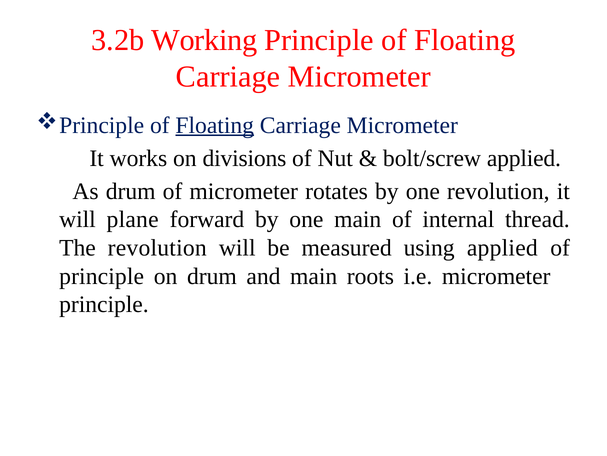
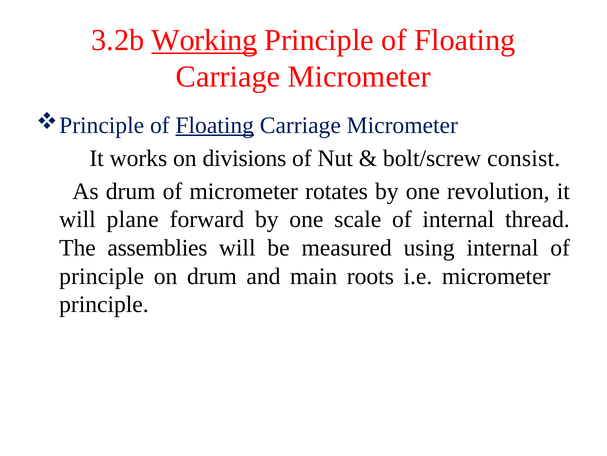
Working underline: none -> present
bolt/screw applied: applied -> consist
one main: main -> scale
The revolution: revolution -> assemblies
using applied: applied -> internal
